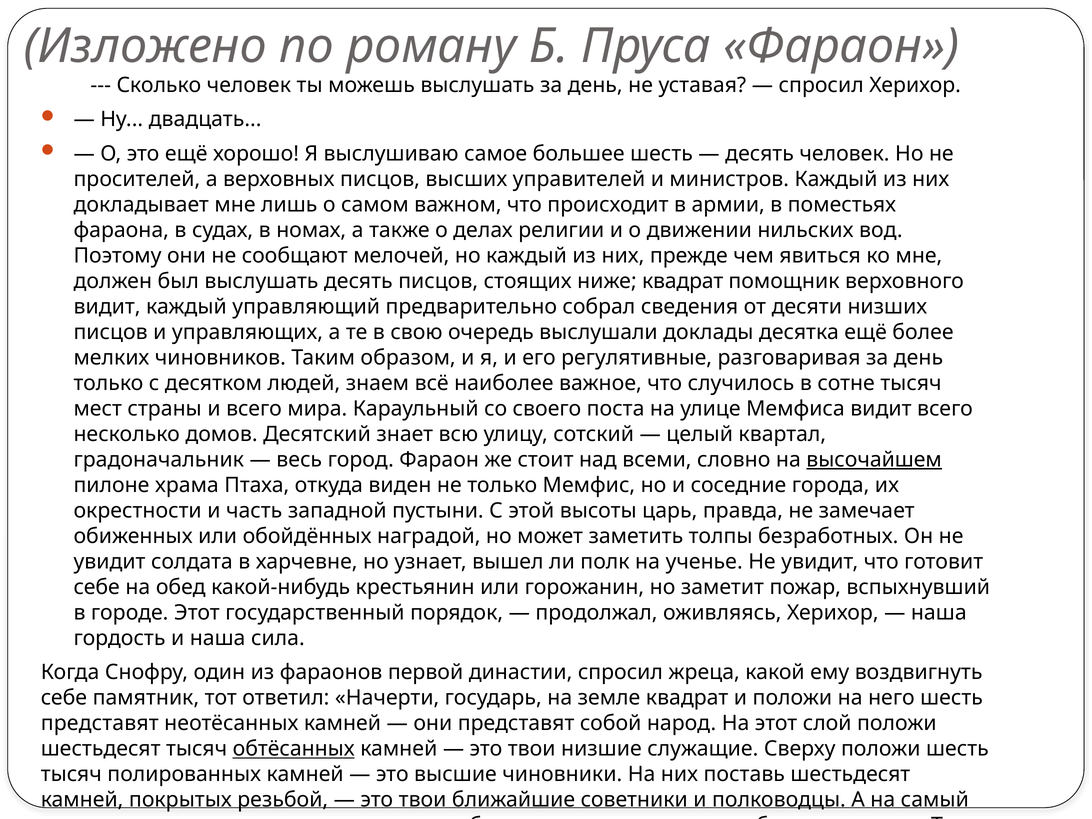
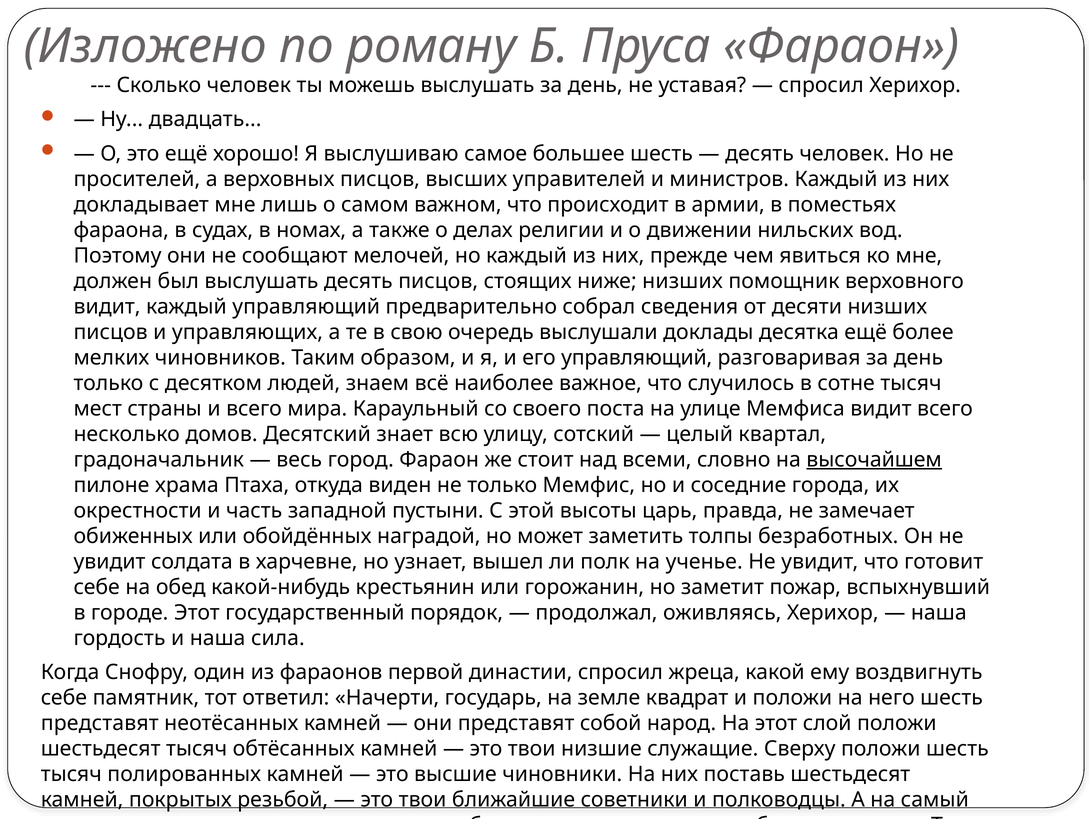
ниже квадрат: квадрат -> низших
его регулятивные: регулятивные -> управляющий
обтёсанных underline: present -> none
